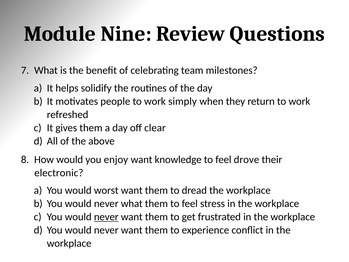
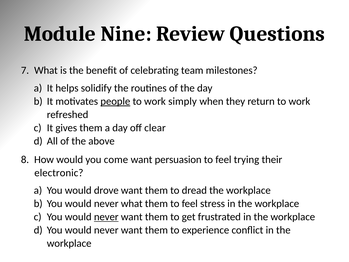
people underline: none -> present
enjoy: enjoy -> come
knowledge: knowledge -> persuasion
drove: drove -> trying
worst: worst -> drove
